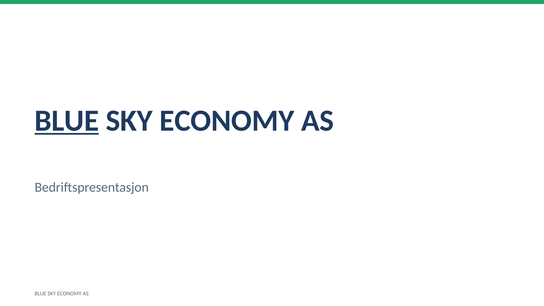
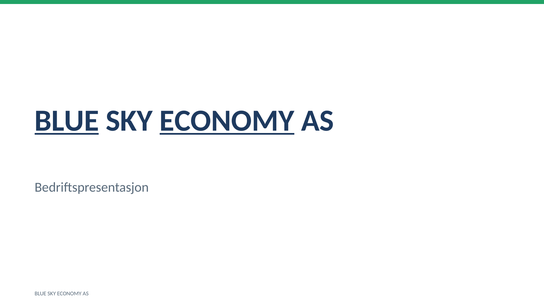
ECONOMY at (227, 121) underline: none -> present
